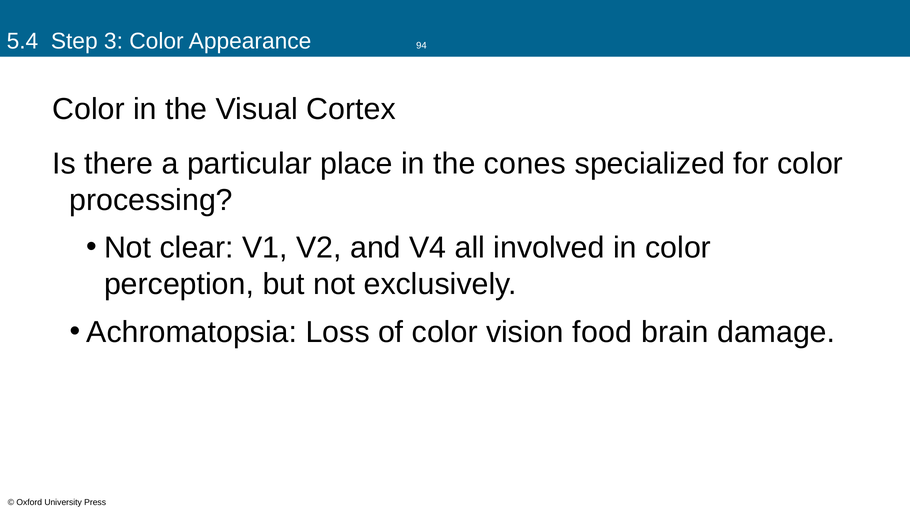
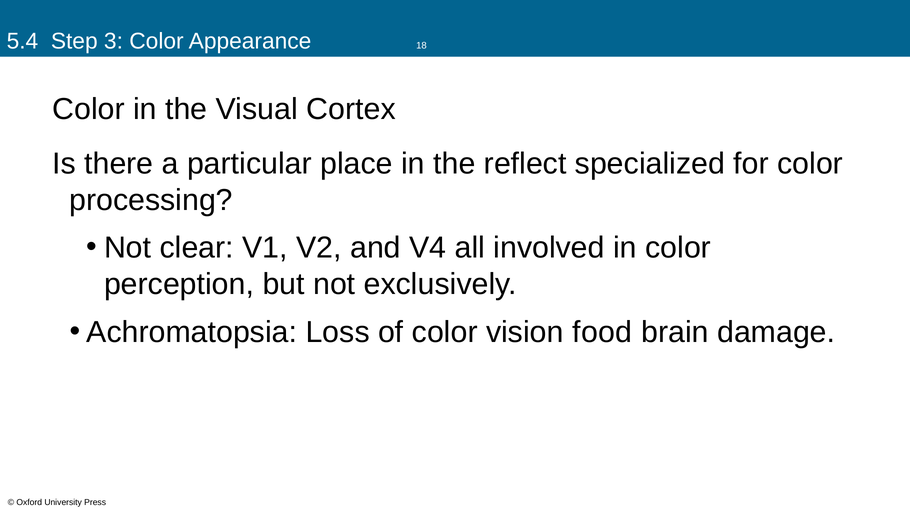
94: 94 -> 18
cones: cones -> reflect
